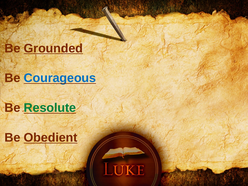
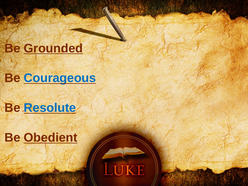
Resolute colour: green -> blue
